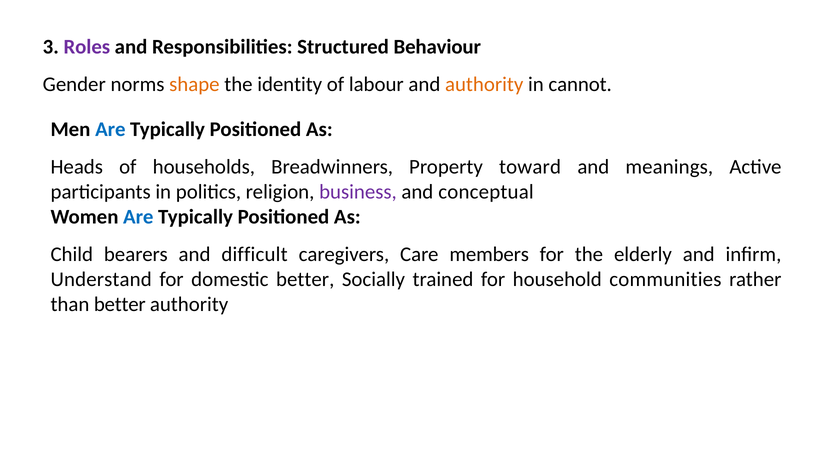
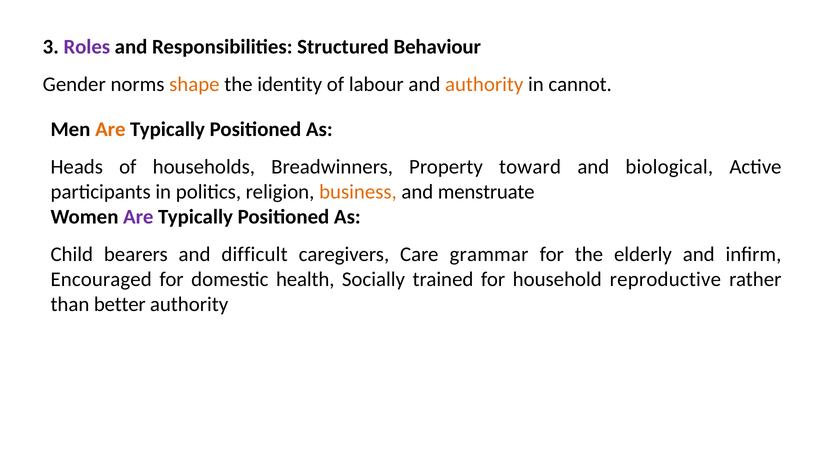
Are at (110, 129) colour: blue -> orange
meanings: meanings -> biological
business colour: purple -> orange
conceptual: conceptual -> menstruate
Are at (138, 217) colour: blue -> purple
members: members -> grammar
Understand: Understand -> Encouraged
domestic better: better -> health
communities: communities -> reproductive
